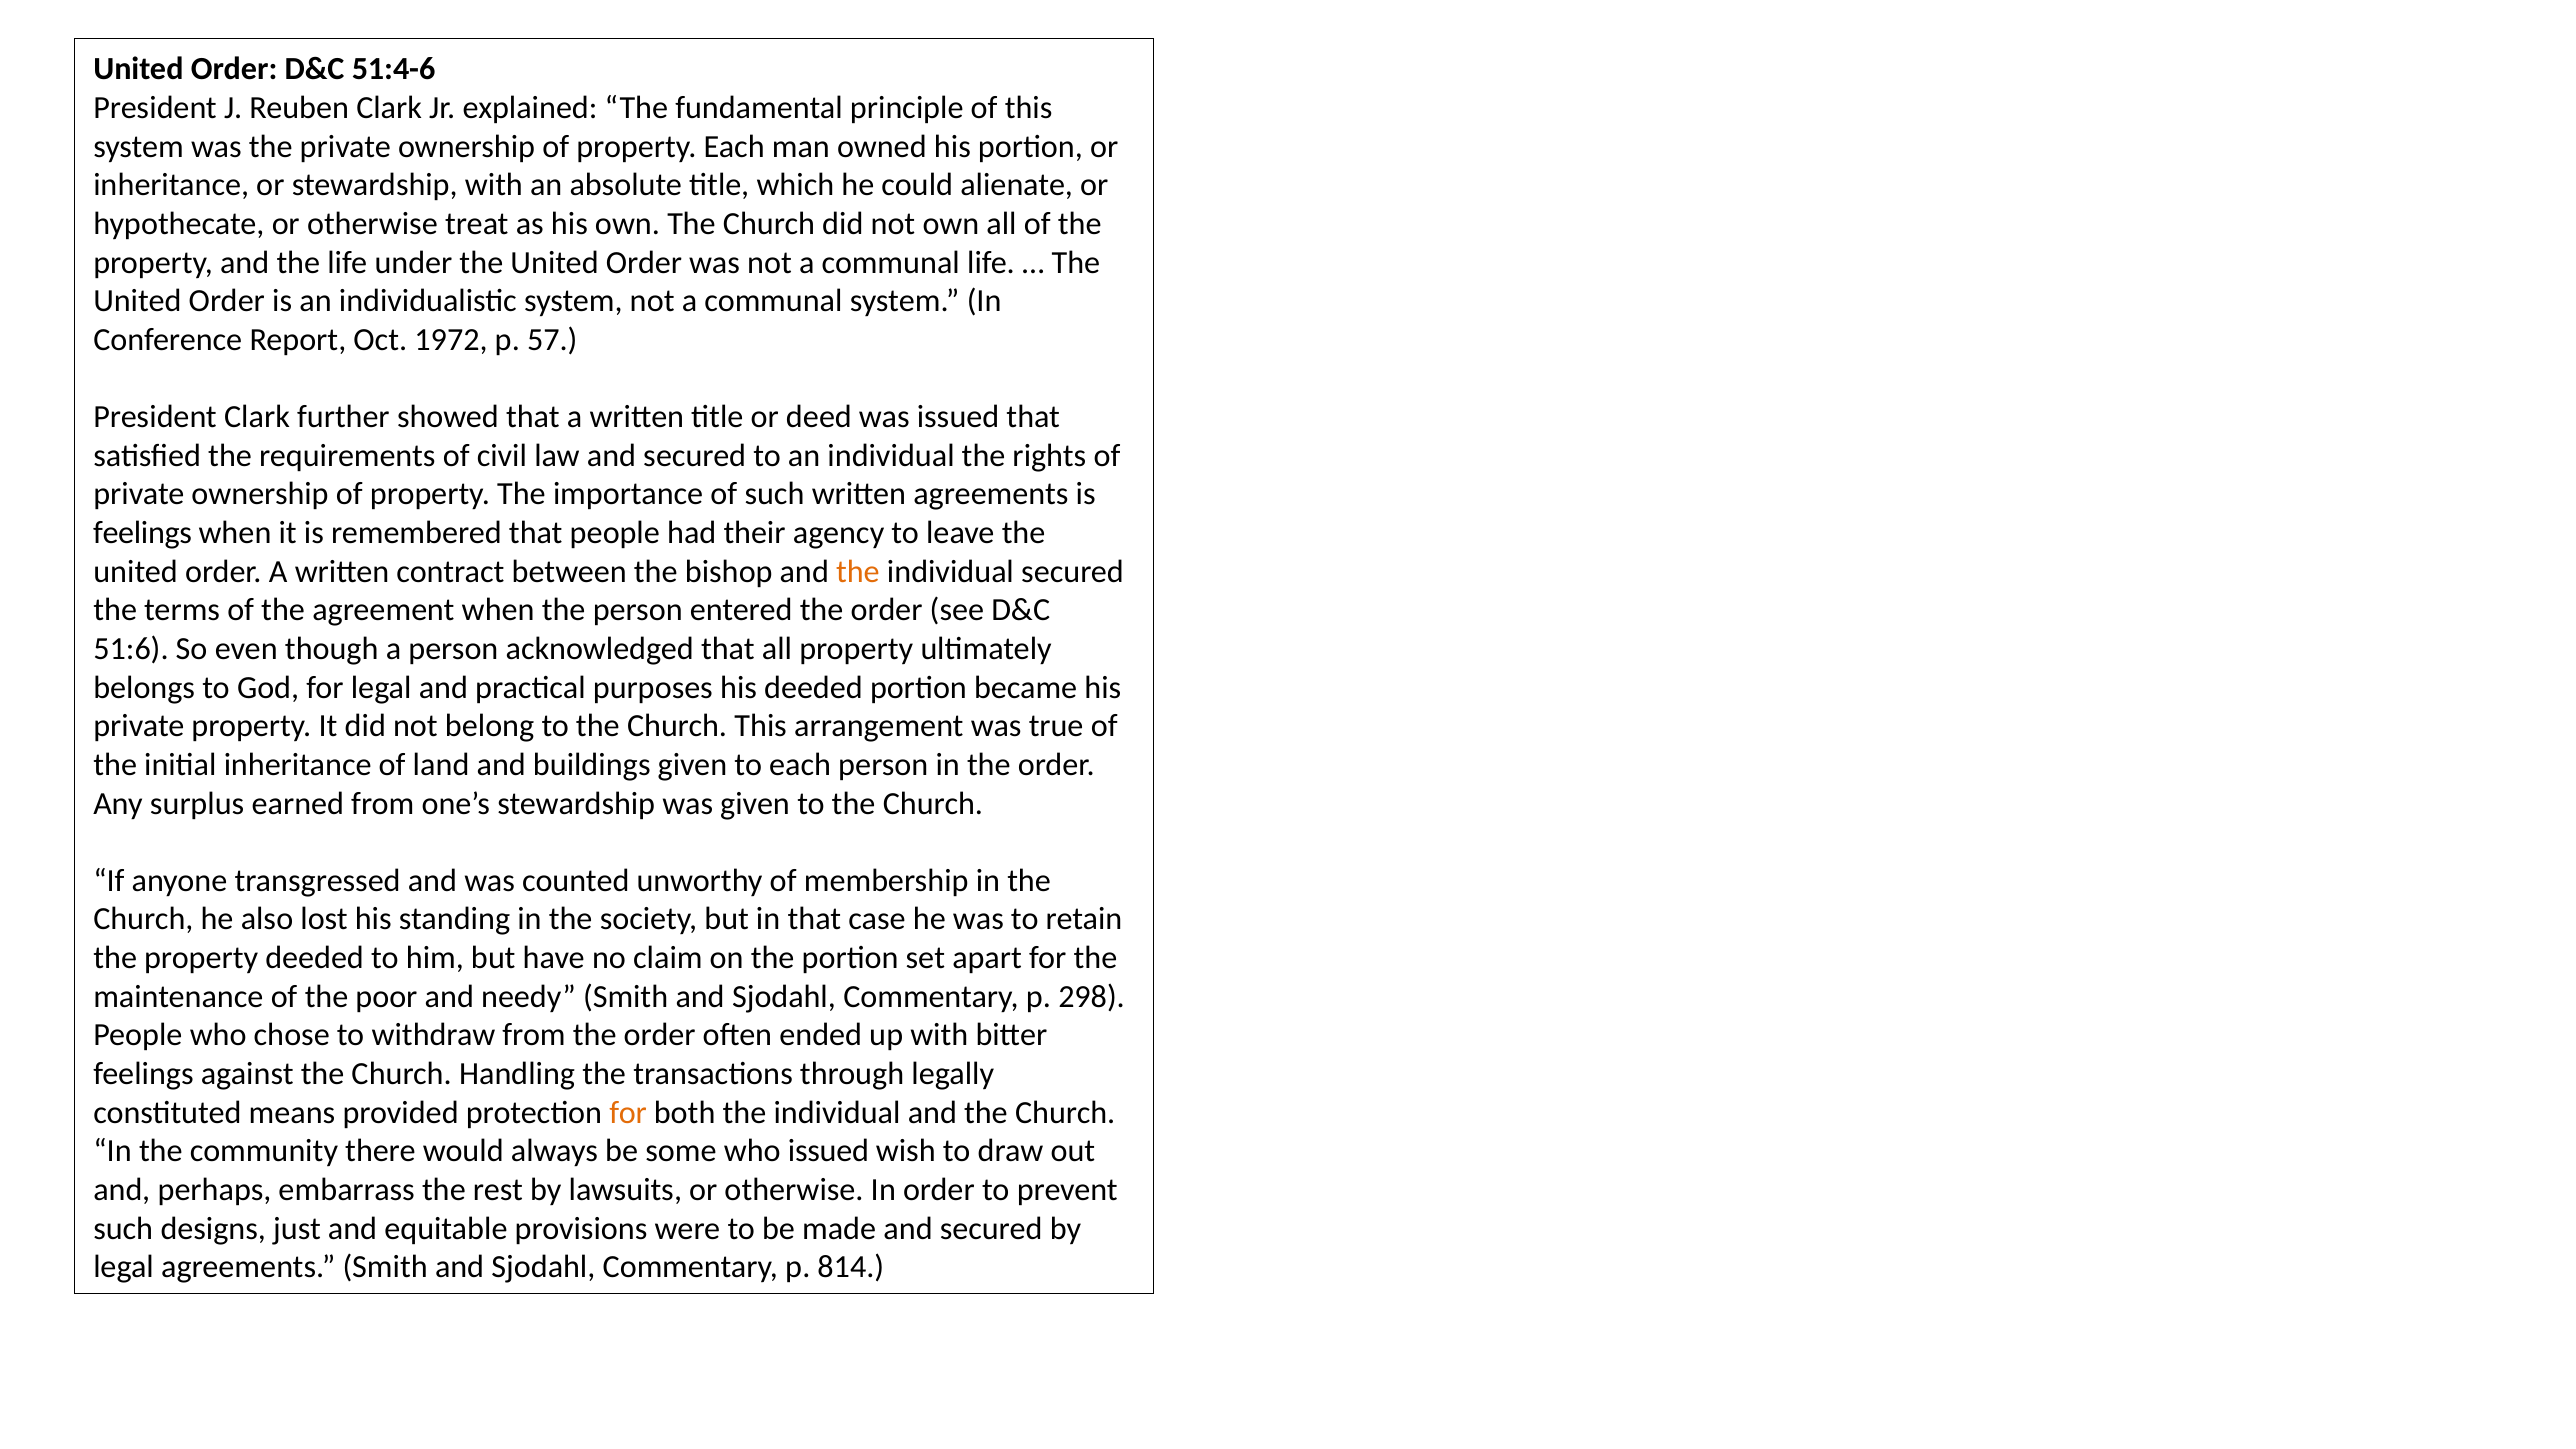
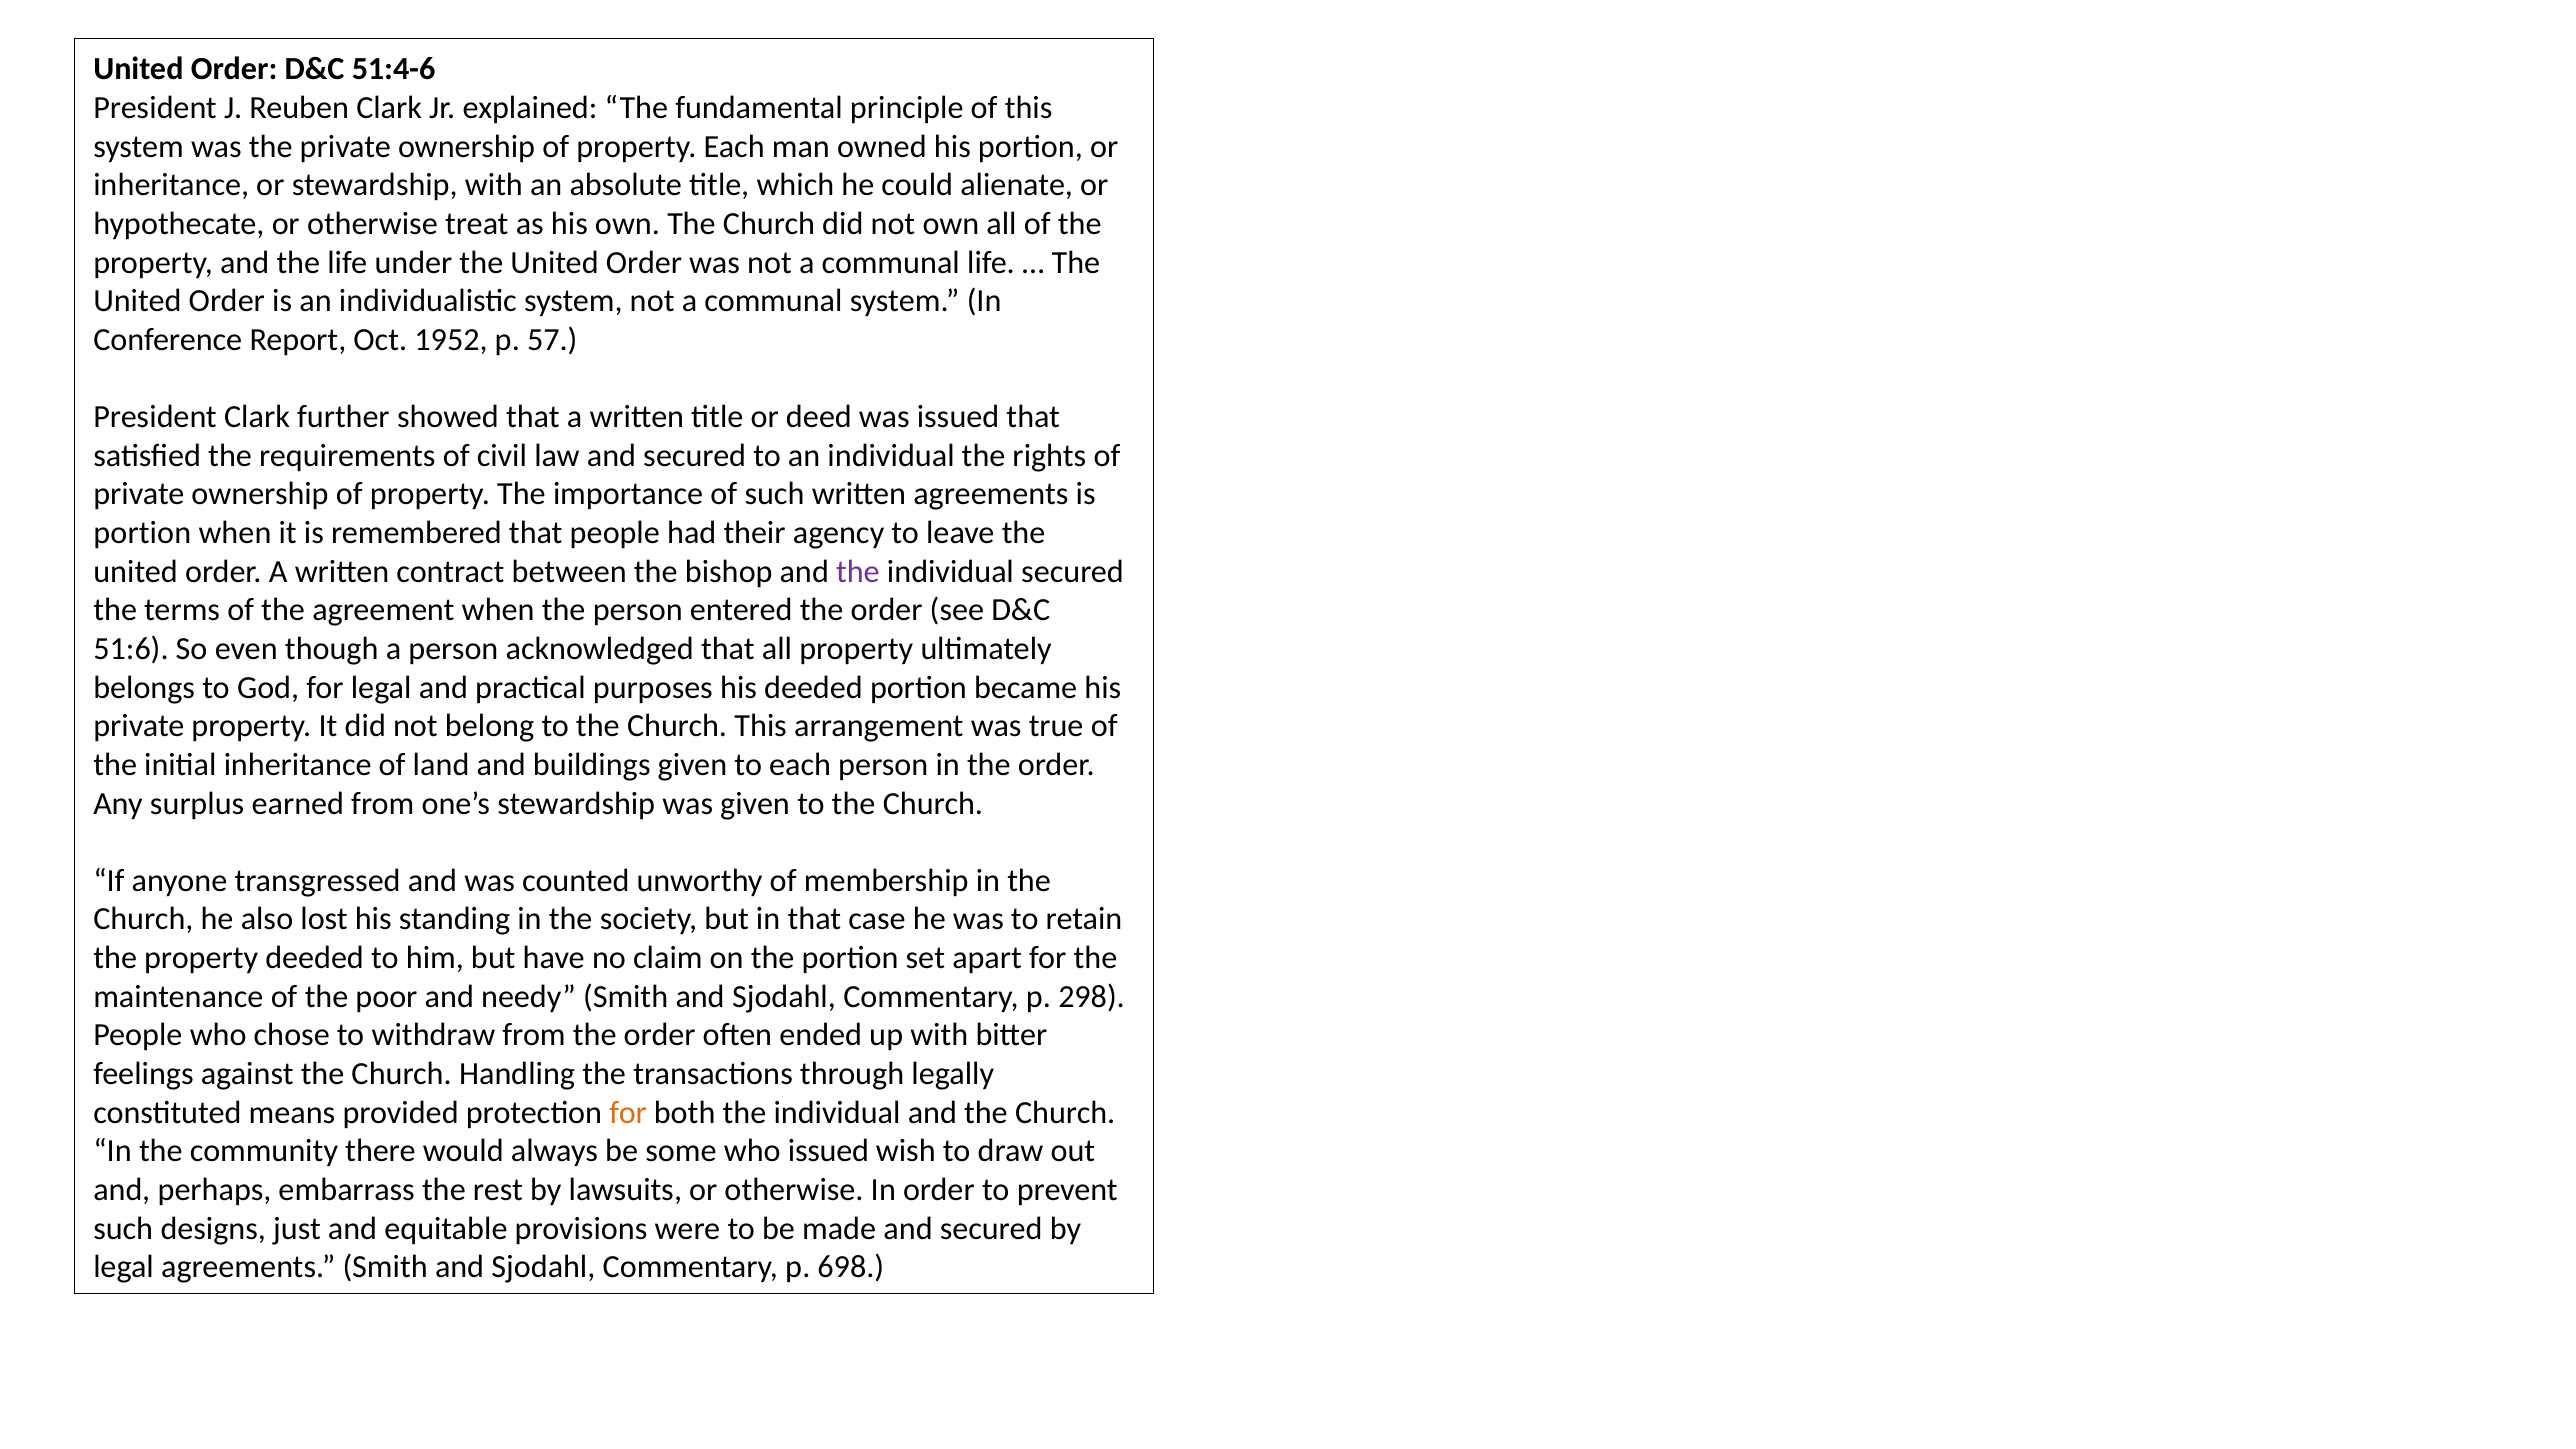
1972: 1972 -> 1952
feelings at (143, 533): feelings -> portion
the at (858, 572) colour: orange -> purple
814: 814 -> 698
